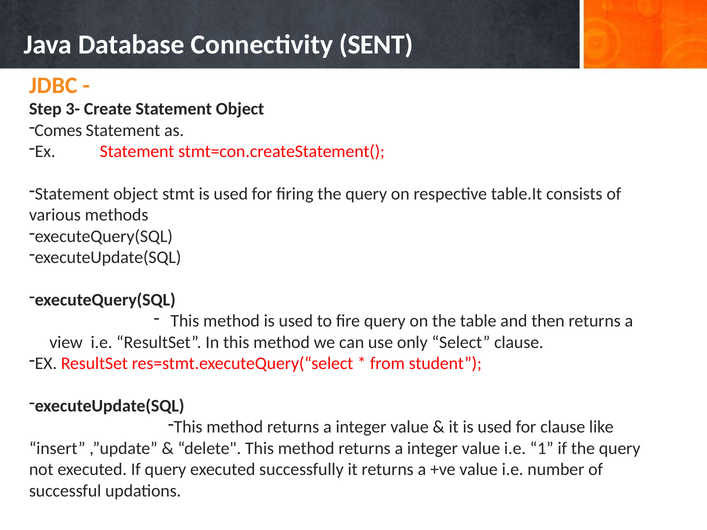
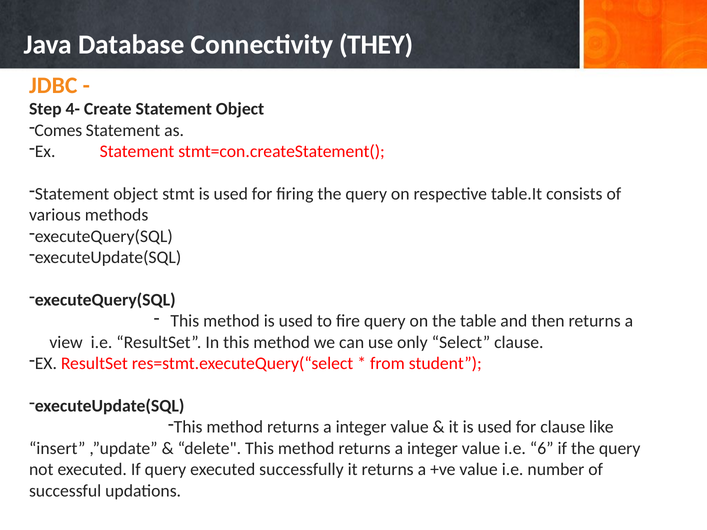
SENT: SENT -> THEY
3-: 3- -> 4-
1: 1 -> 6
